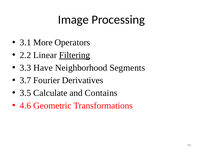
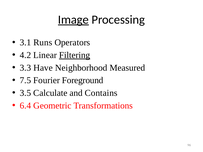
Image underline: none -> present
More: More -> Runs
2.2: 2.2 -> 4.2
Segments: Segments -> Measured
3.7: 3.7 -> 7.5
Derivatives: Derivatives -> Foreground
4.6: 4.6 -> 6.4
